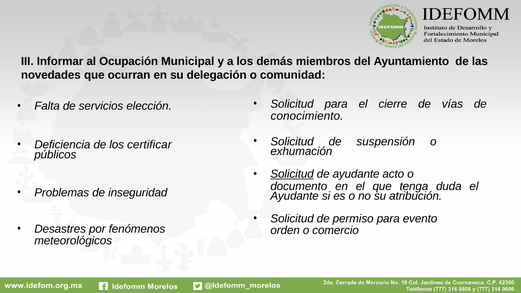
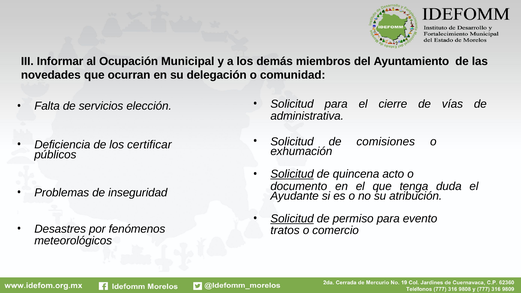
conocimiento: conocimiento -> administrativa
suspensión: suspensión -> comisiones
de ayudante: ayudante -> quincena
Solicitud at (292, 219) underline: none -> present
orden: orden -> tratos
